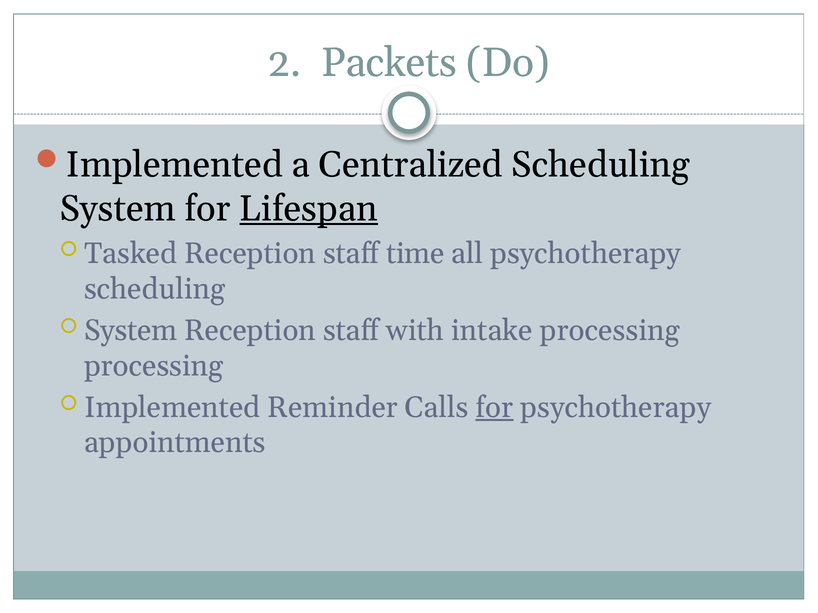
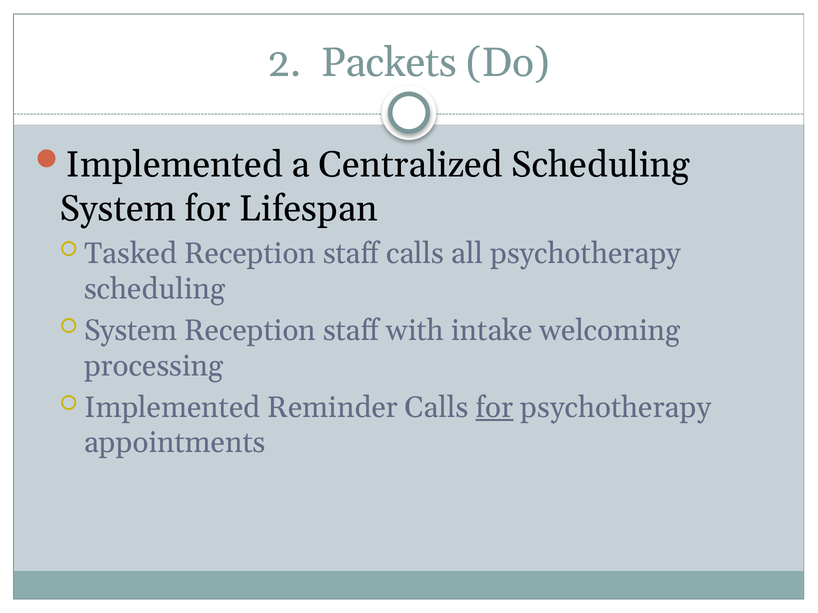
Lifespan underline: present -> none
staff time: time -> calls
intake processing: processing -> welcoming
